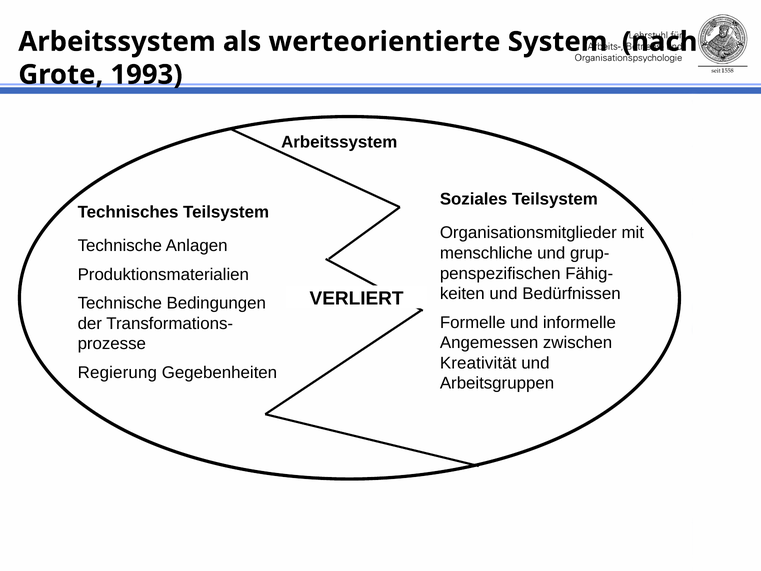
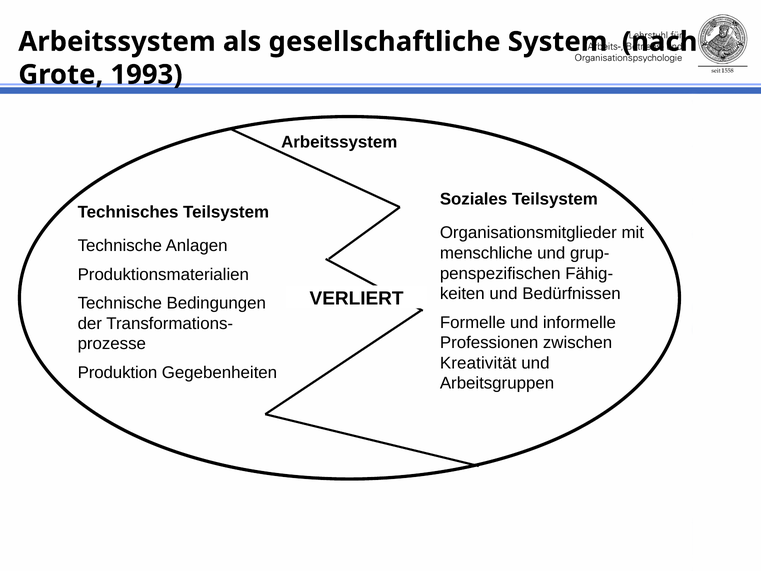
werteorientierte: werteorientierte -> gesellschaftliche
Angemessen: Angemessen -> Professionen
Regierung: Regierung -> Produktion
